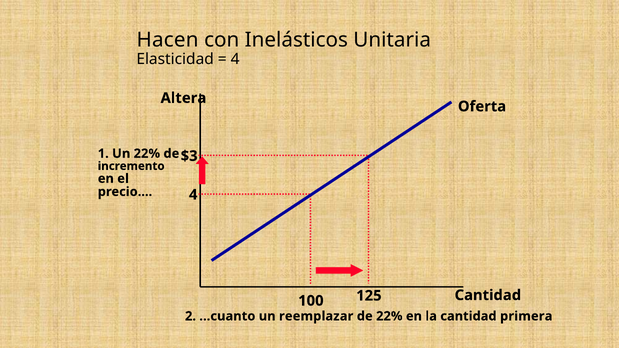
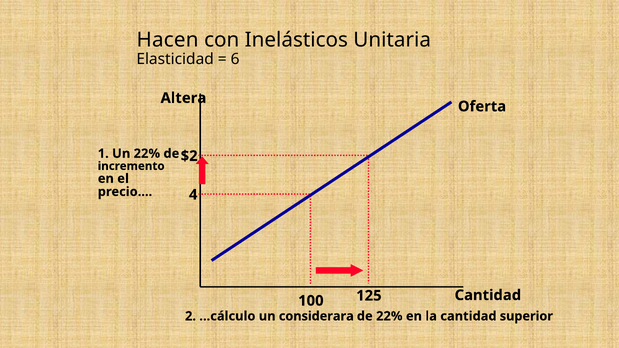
4 at (235, 59): 4 -> 6
$3: $3 -> $2
...cuanto: ...cuanto -> ...cálculo
reemplazar: reemplazar -> considerara
primera: primera -> superior
